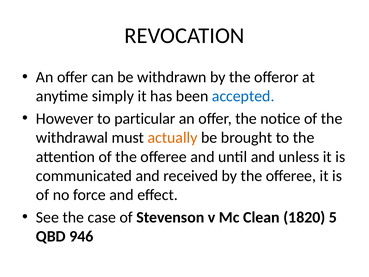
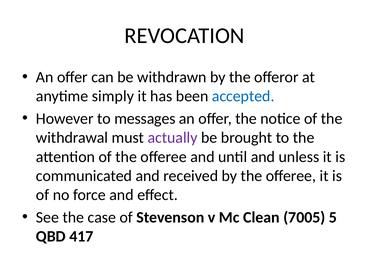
particular: particular -> messages
actually colour: orange -> purple
1820: 1820 -> 7005
946: 946 -> 417
